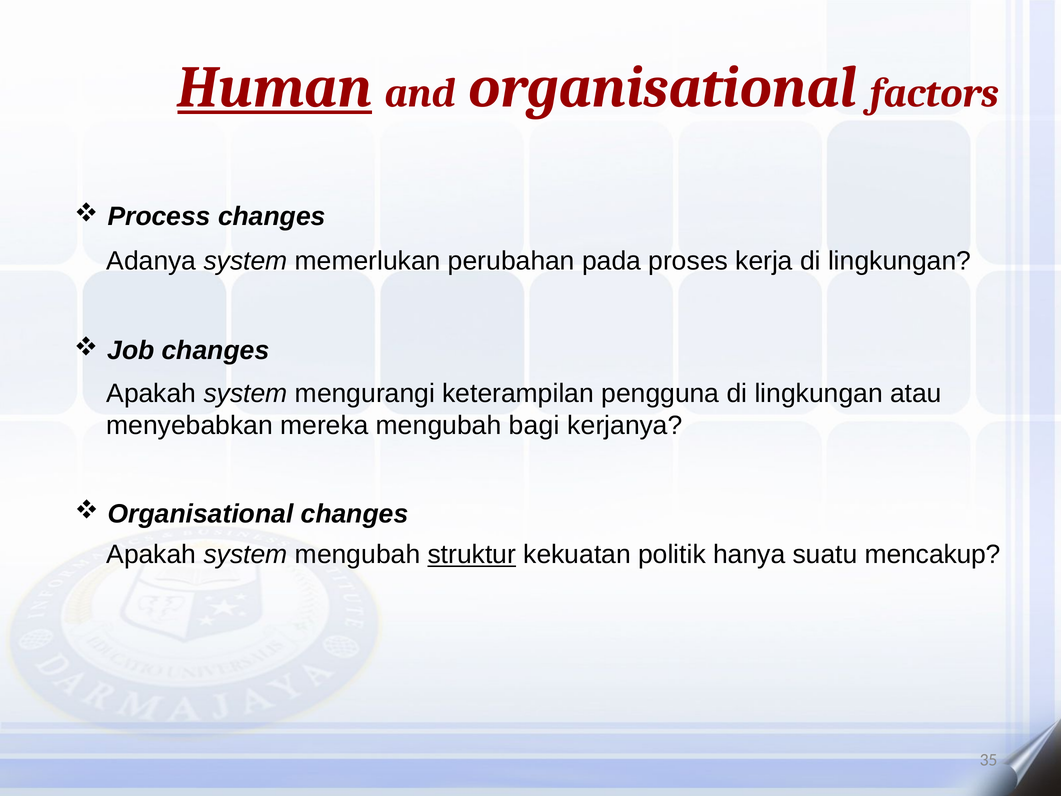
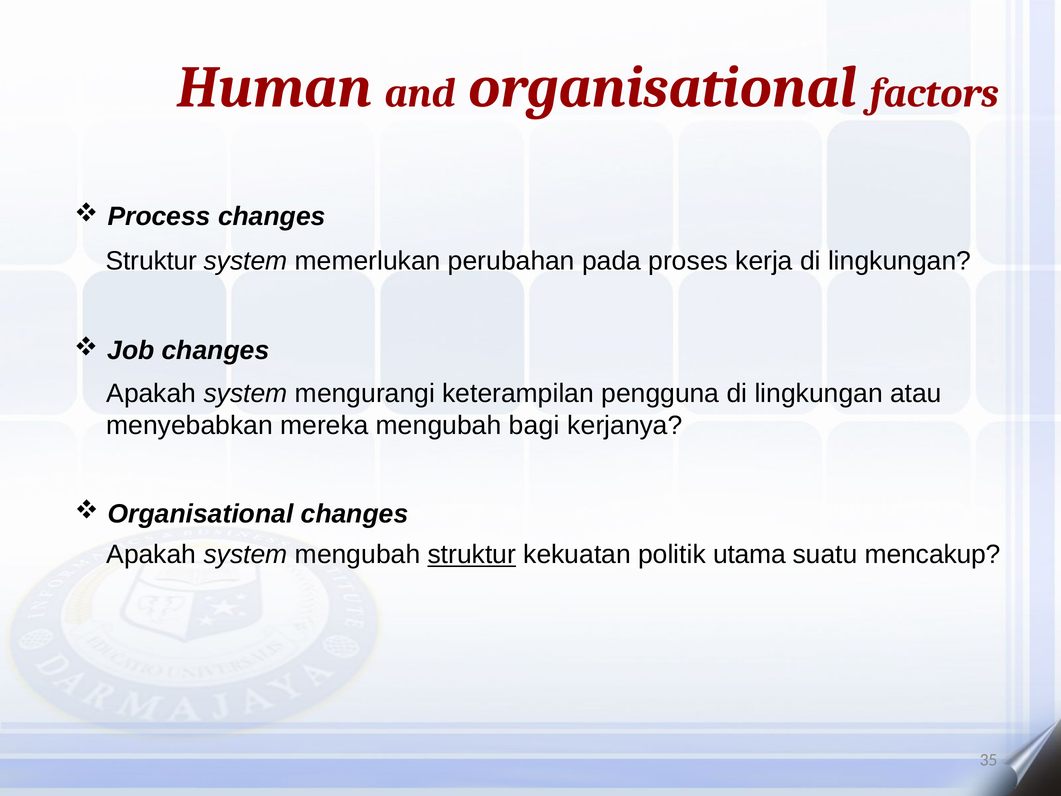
Human underline: present -> none
Adanya at (151, 261): Adanya -> Struktur
hanya: hanya -> utama
